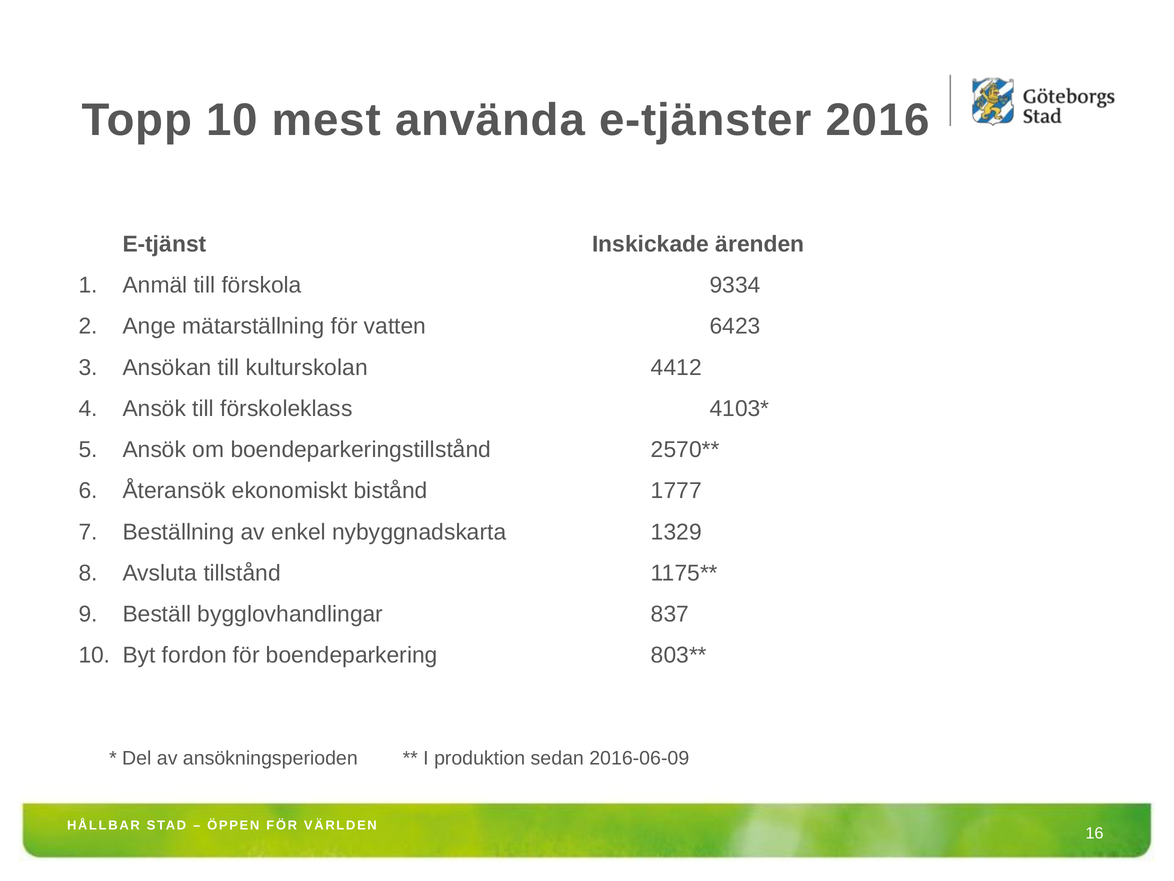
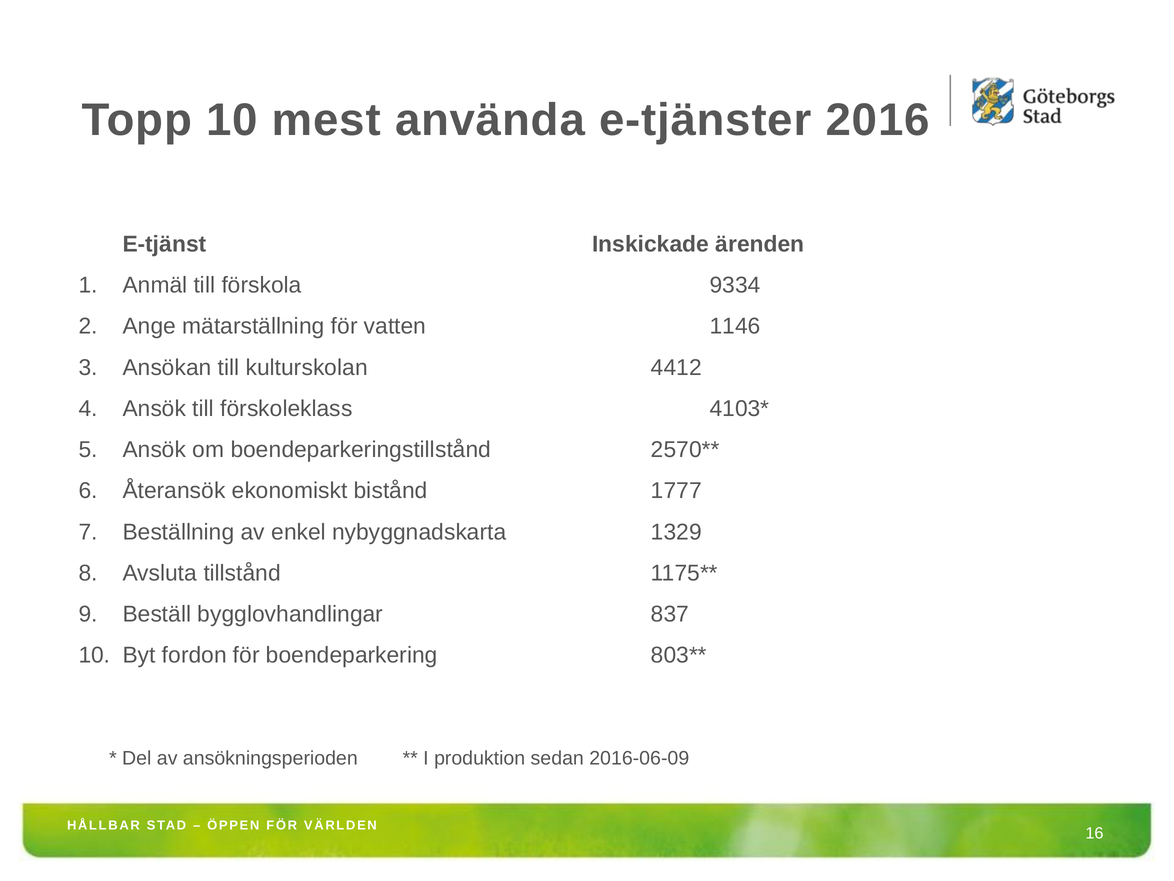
6423: 6423 -> 1146
